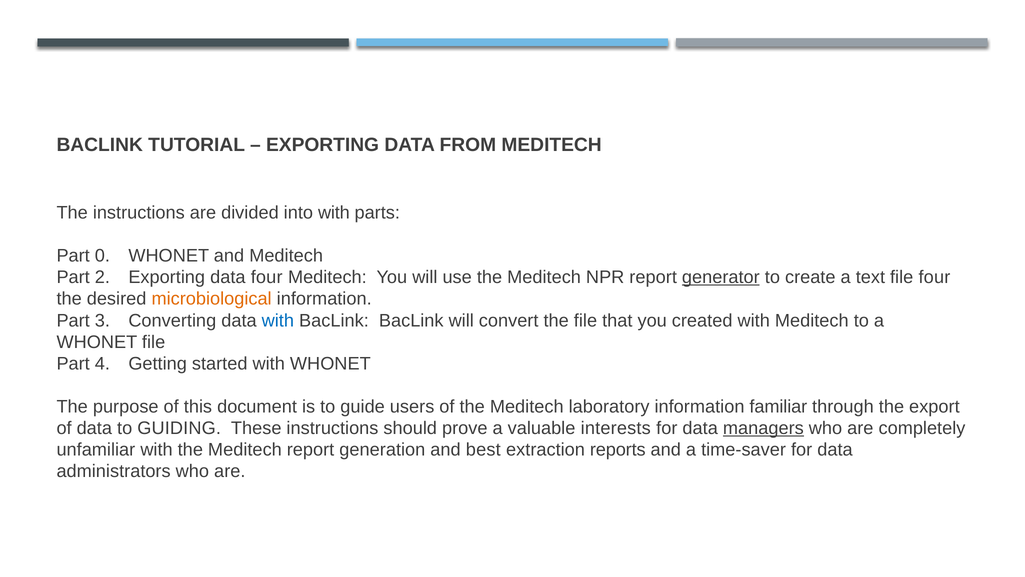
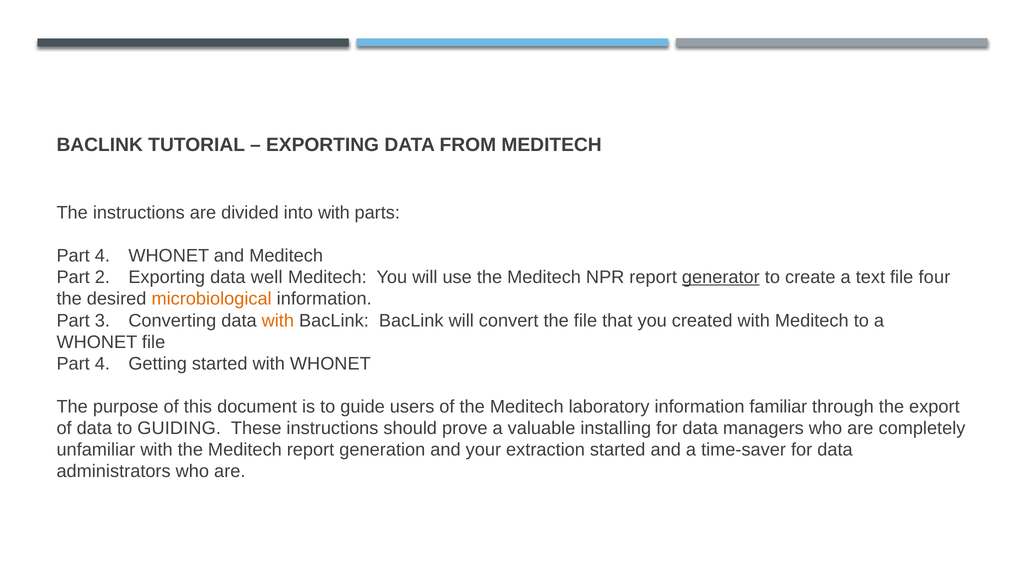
0 at (102, 256): 0 -> 4
data four: four -> well
with at (278, 320) colour: blue -> orange
interests: interests -> installing
managers underline: present -> none
best: best -> your
extraction reports: reports -> started
